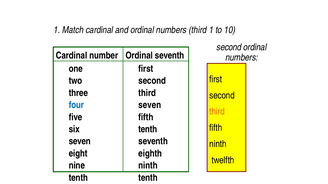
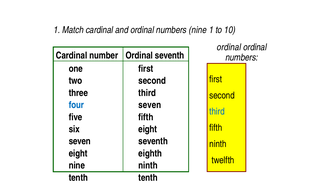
numbers third: third -> nine
second at (229, 47): second -> ordinal
third at (217, 112) colour: orange -> blue
tenth at (148, 130): tenth -> eight
